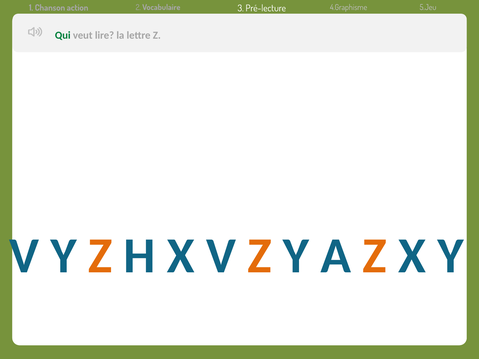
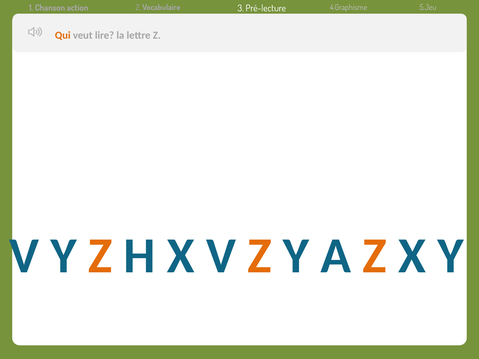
Qui colour: green -> orange
